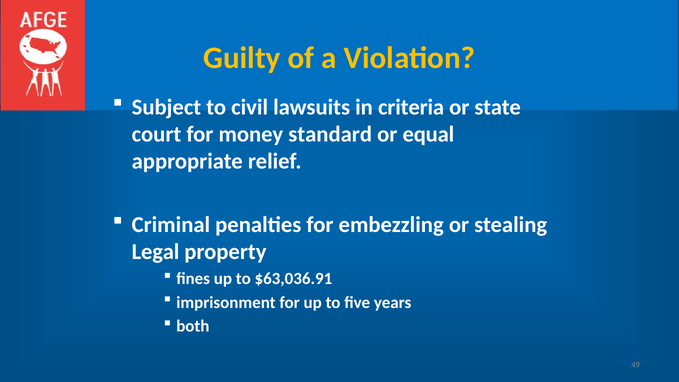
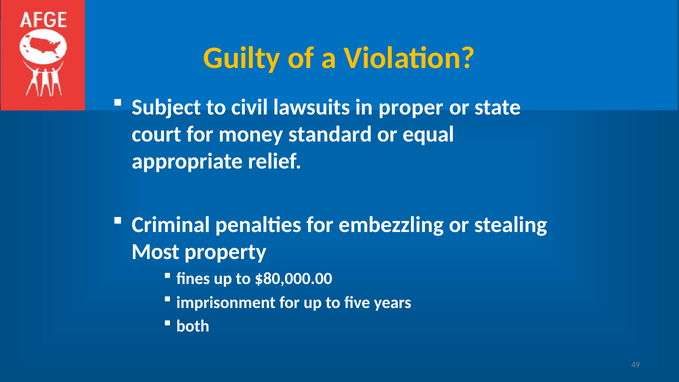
criteria: criteria -> proper
Legal: Legal -> Most
$63,036.91: $63,036.91 -> $80,000.00
